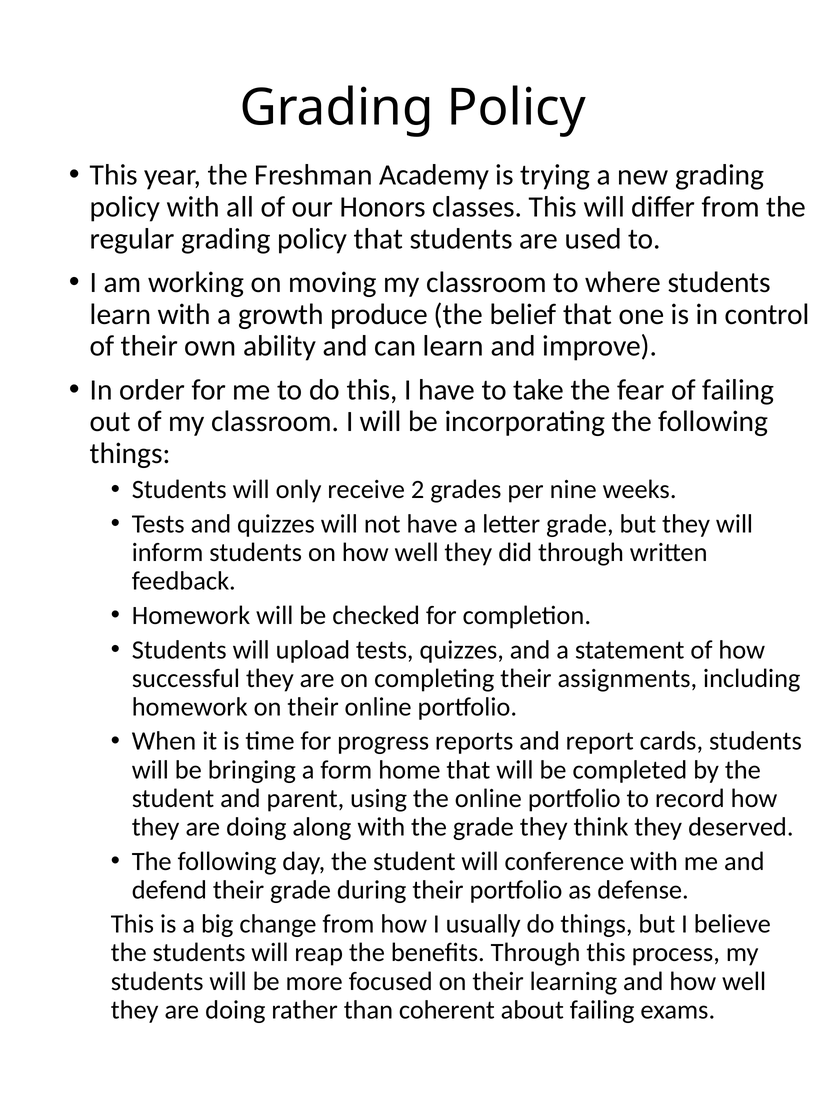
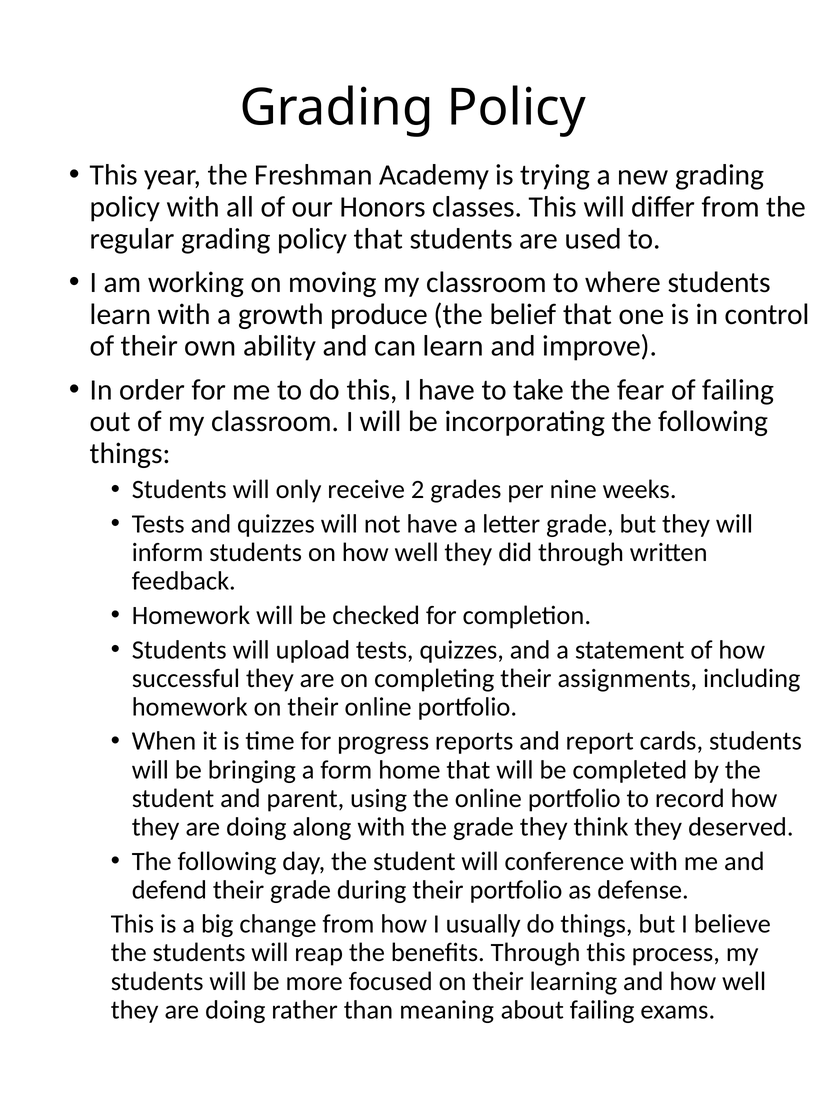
coherent: coherent -> meaning
